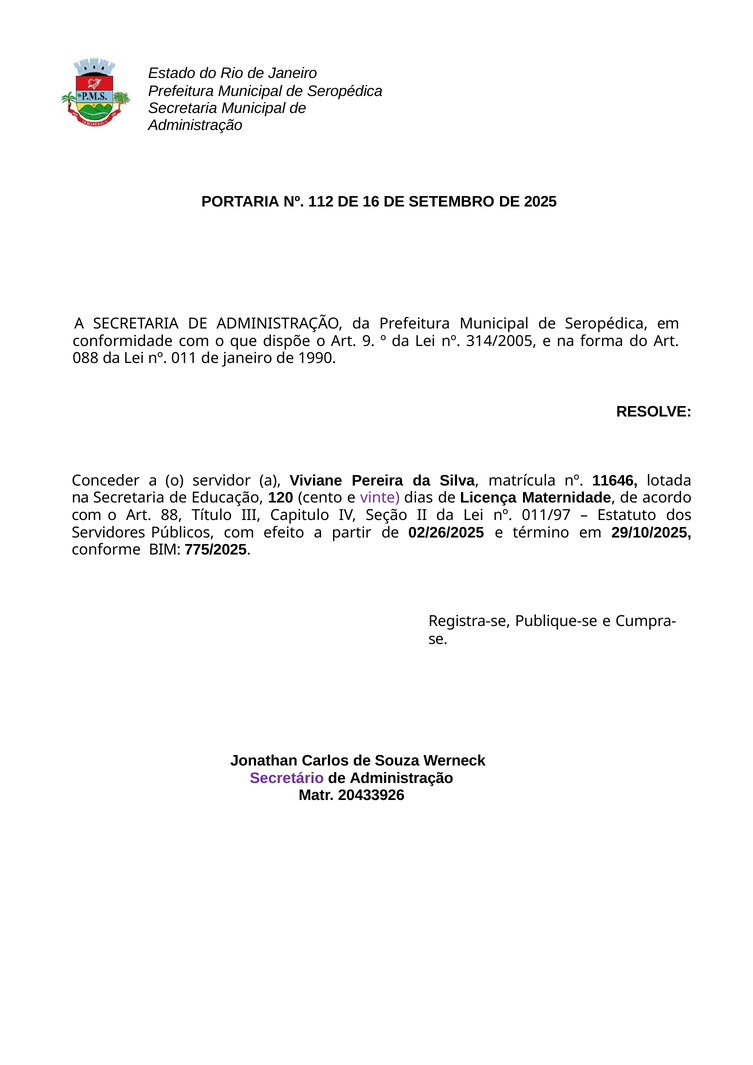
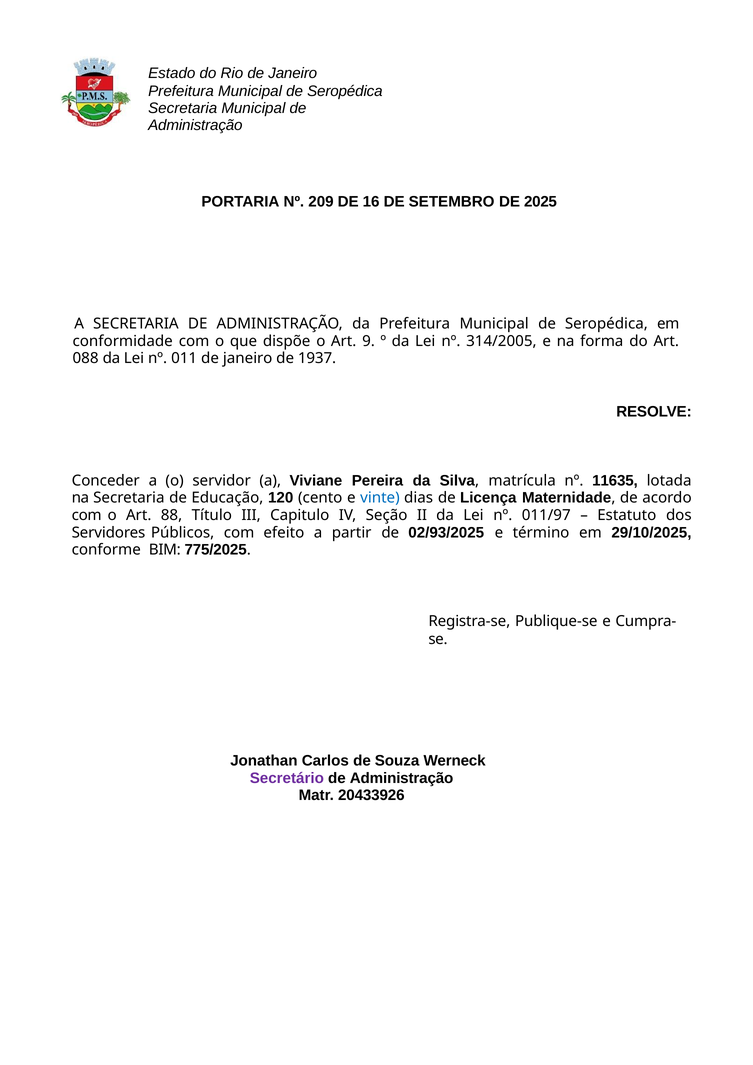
112: 112 -> 209
1990: 1990 -> 1937
11646: 11646 -> 11635
vinte colour: purple -> blue
02/26/2025: 02/26/2025 -> 02/93/2025
